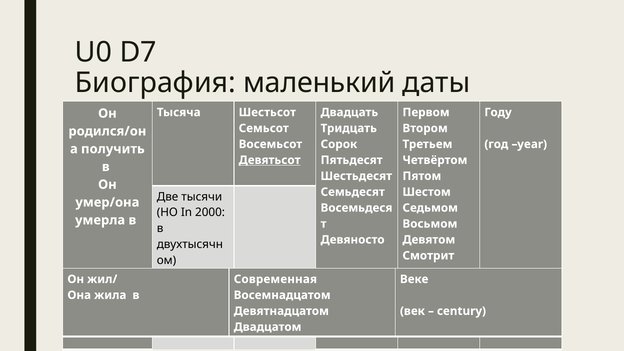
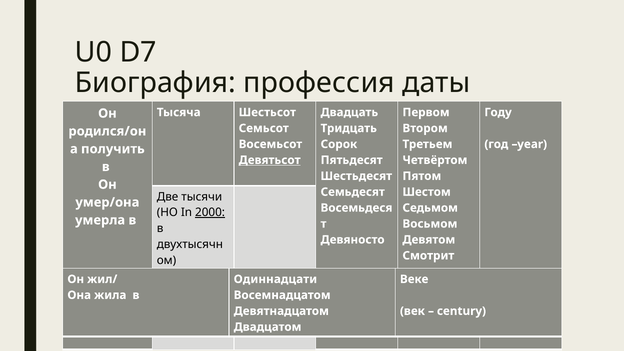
маленький: маленький -> профессия
2000 underline: none -> present
Современная: Современная -> Одиннадцати
